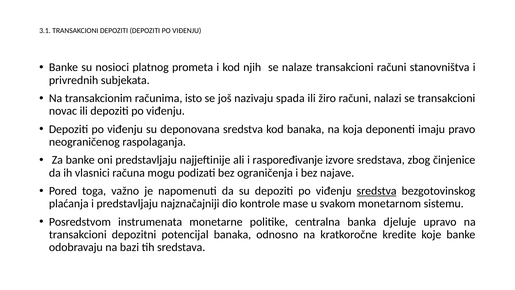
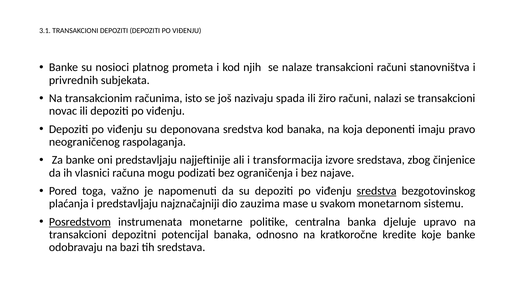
raspoređivanje: raspoređivanje -> transformacija
kontrole: kontrole -> zauzima
Posredstvom underline: none -> present
